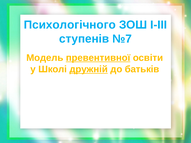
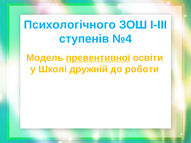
№7: №7 -> №4
дружній underline: present -> none
батьків: батьків -> роботи
